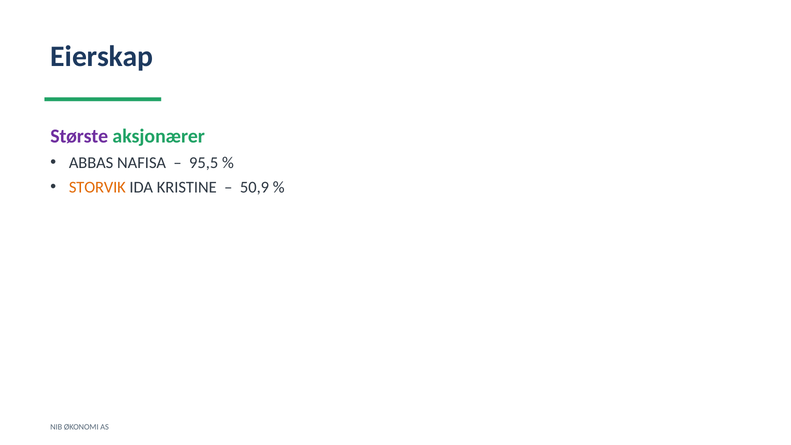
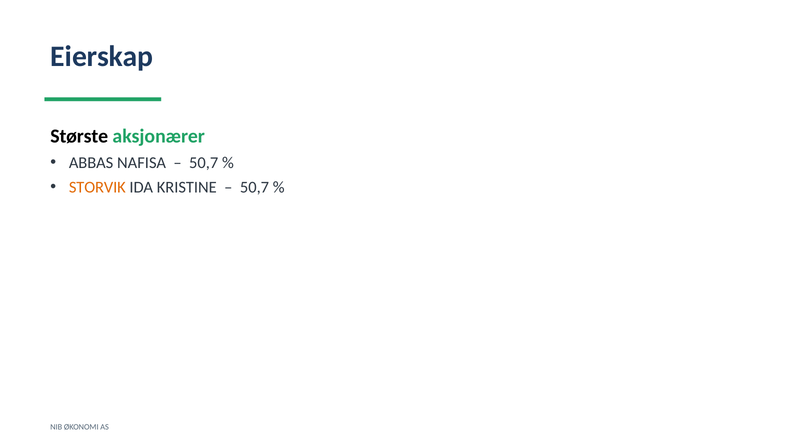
Største colour: purple -> black
95,5 at (204, 163): 95,5 -> 50,7
50,9 at (255, 187): 50,9 -> 50,7
